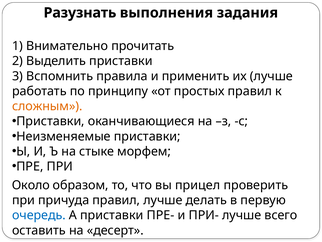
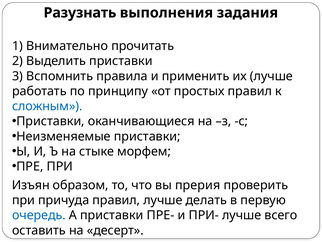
сложным colour: orange -> blue
Около: Около -> Изъян
прицел: прицел -> прерия
